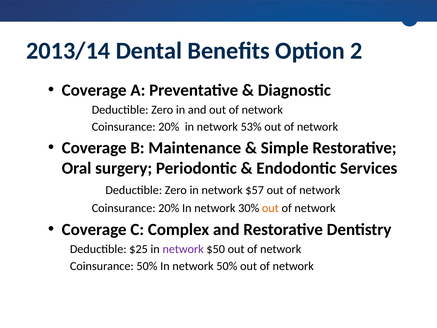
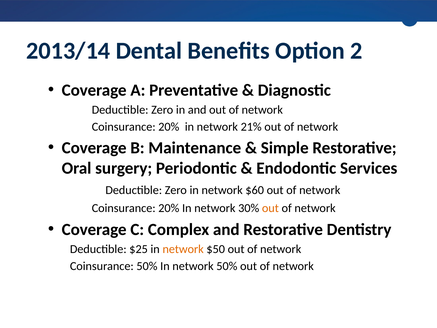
53%: 53% -> 21%
$57: $57 -> $60
network at (183, 249) colour: purple -> orange
